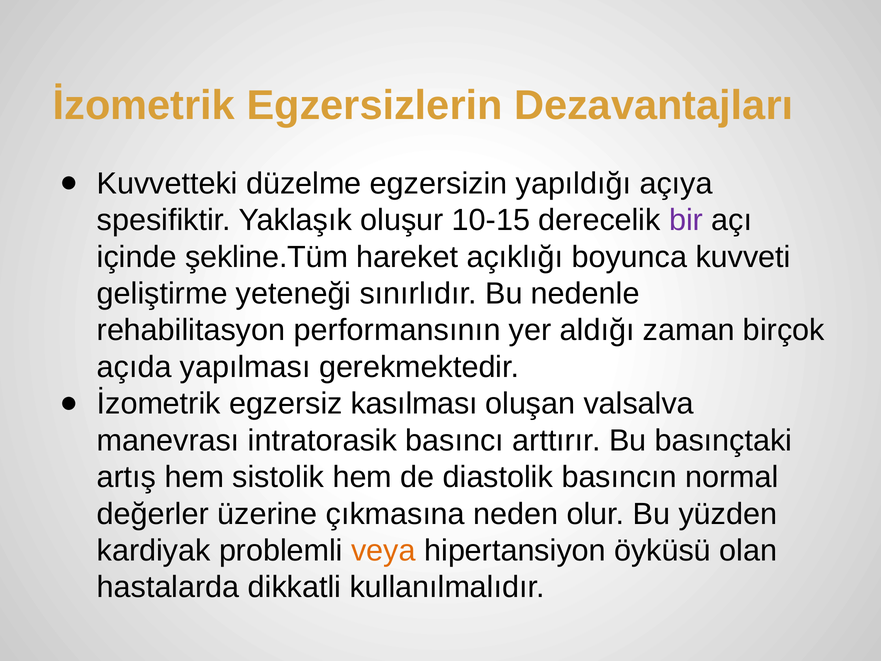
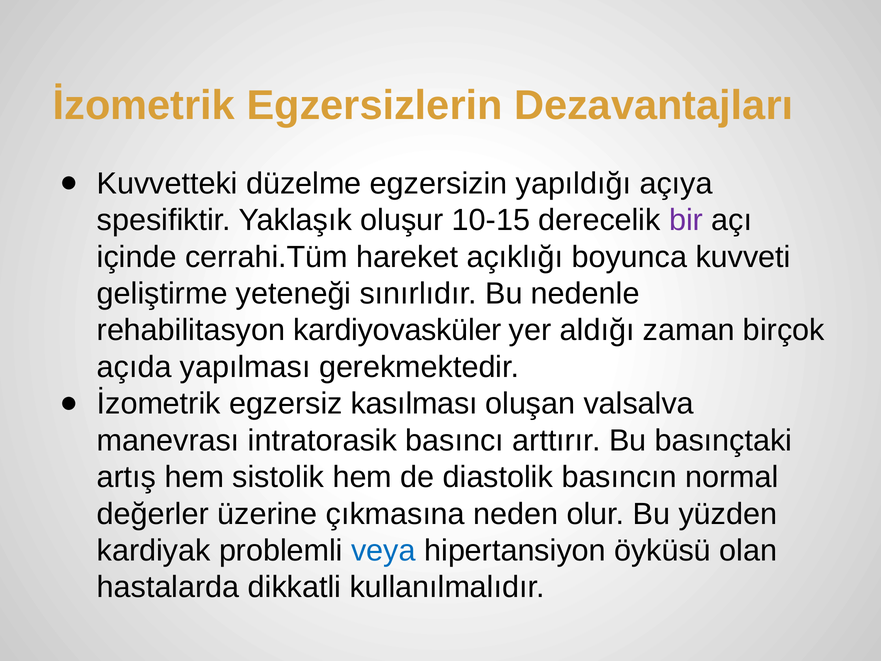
şekline.Tüm: şekline.Tüm -> cerrahi.Tüm
performansının: performansının -> kardiyovasküler
veya colour: orange -> blue
